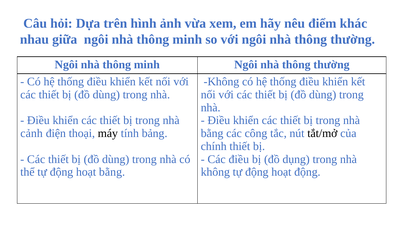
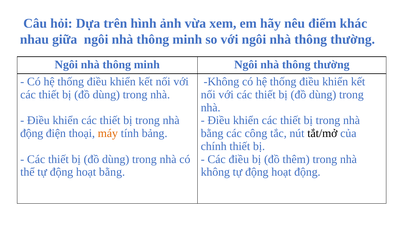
cảnh at (32, 133): cảnh -> động
máy colour: black -> orange
dụng: dụng -> thêm
